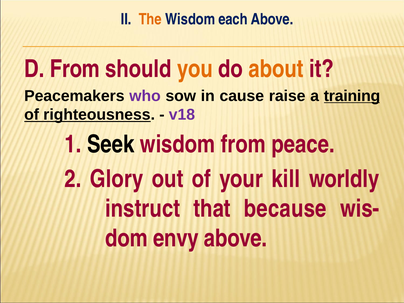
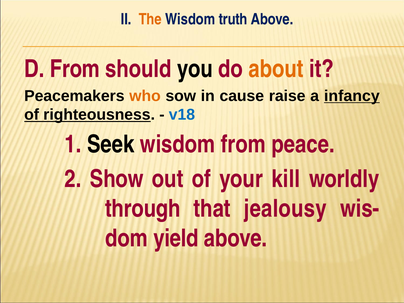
each: each -> truth
you colour: orange -> black
who colour: purple -> orange
training: training -> infancy
v18 colour: purple -> blue
Glory: Glory -> Show
instruct: instruct -> through
because: because -> jealousy
envy: envy -> yield
